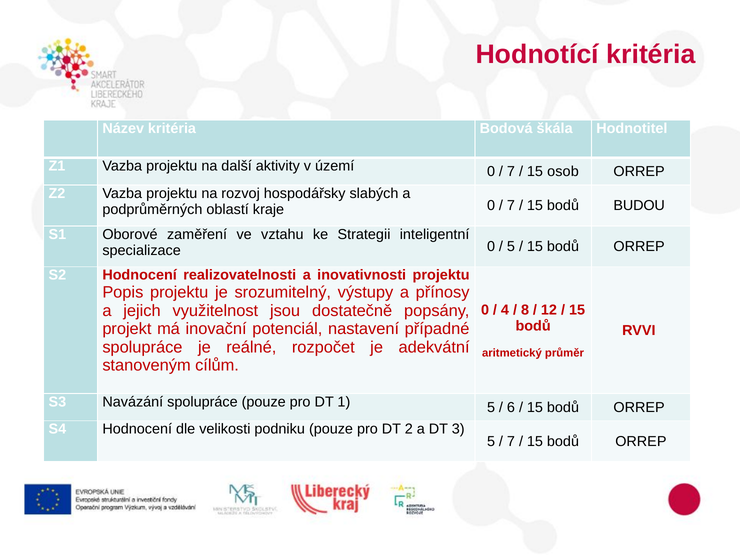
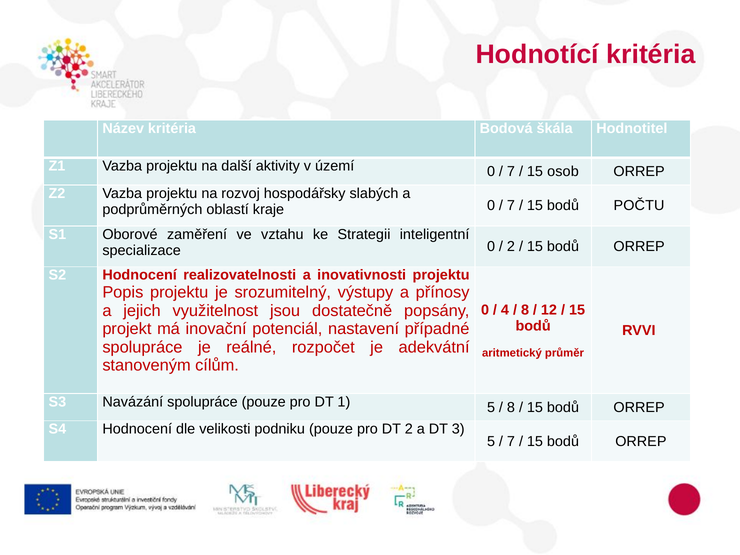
BUDOU: BUDOU -> POČTU
5 at (511, 247): 5 -> 2
6 at (511, 407): 6 -> 8
